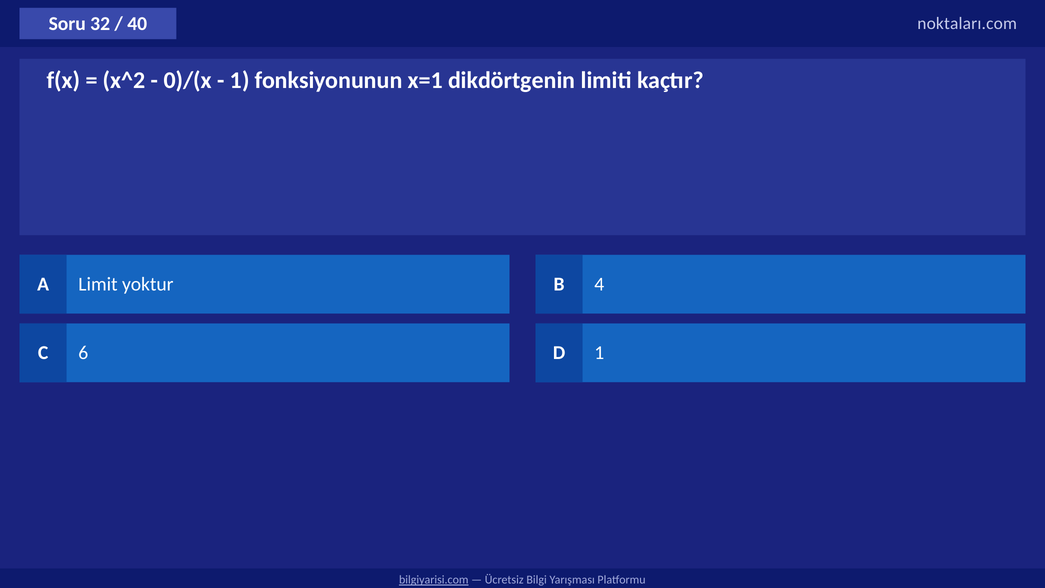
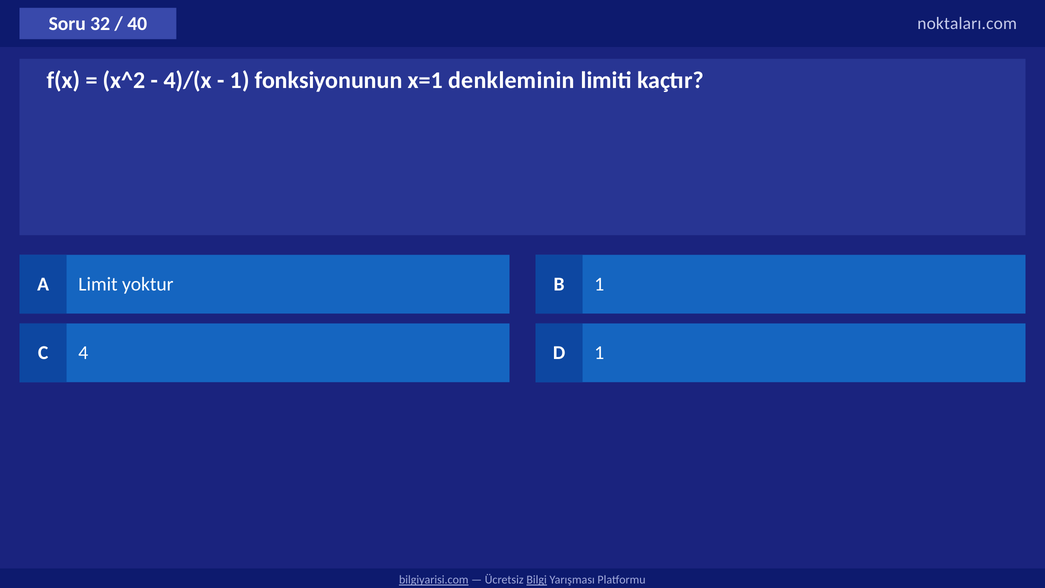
0)/(x: 0)/(x -> 4)/(x
dikdörtgenin: dikdörtgenin -> denkleminin
B 4: 4 -> 1
6: 6 -> 4
Bilgi underline: none -> present
